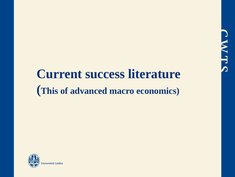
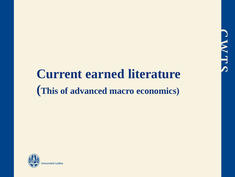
success: success -> earned
